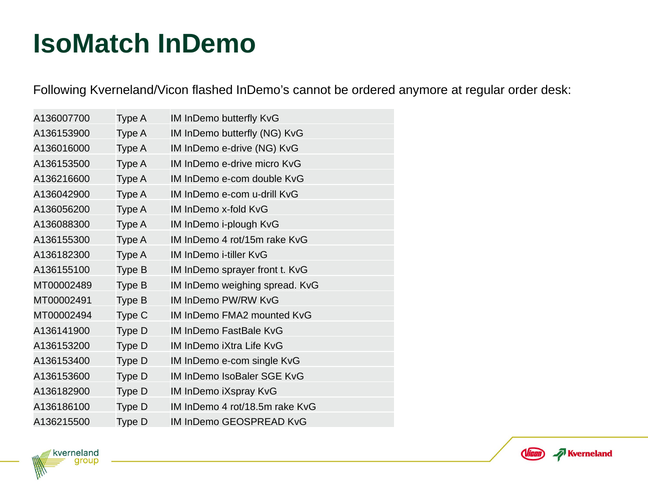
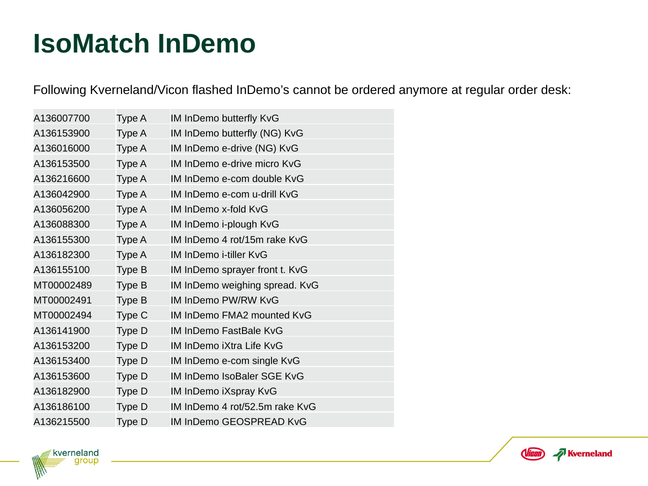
rot/18.5m: rot/18.5m -> rot/52.5m
